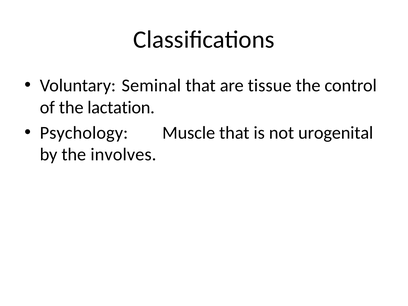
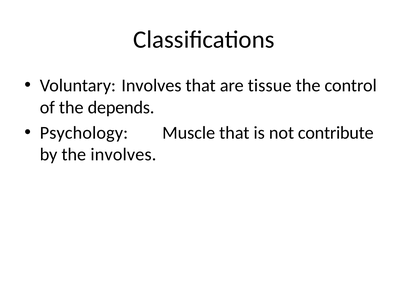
Voluntary Seminal: Seminal -> Involves
lactation: lactation -> depends
urogenital: urogenital -> contribute
